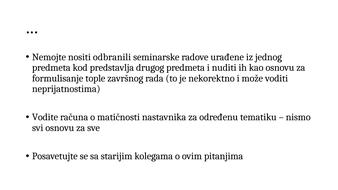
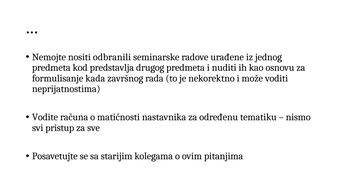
tople: tople -> kada
svi osnovu: osnovu -> pristup
